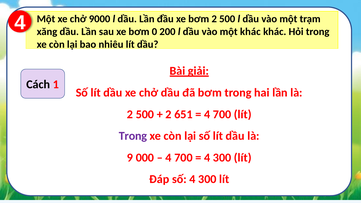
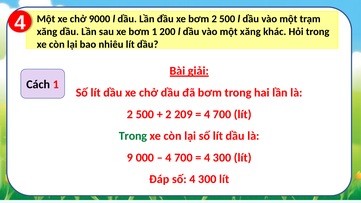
bơm 0: 0 -> 1
một khác: khác -> xăng
651: 651 -> 209
Trong at (133, 136) colour: purple -> green
